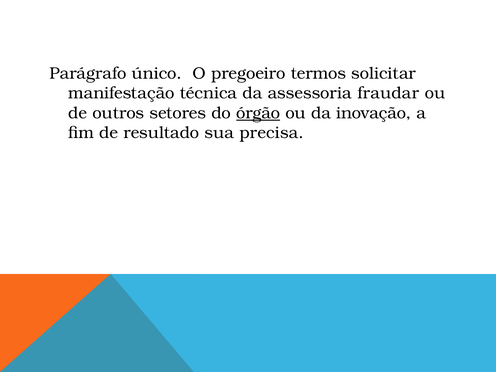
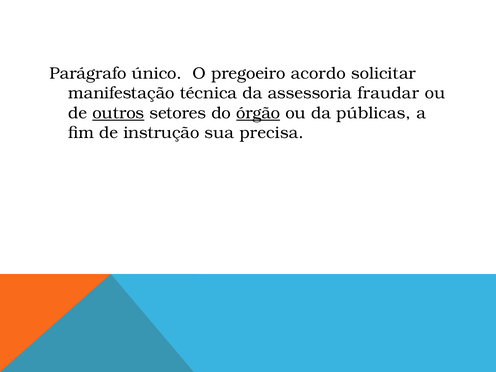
termos: termos -> acordo
outros underline: none -> present
inovação: inovação -> públicas
resultado: resultado -> instrução
